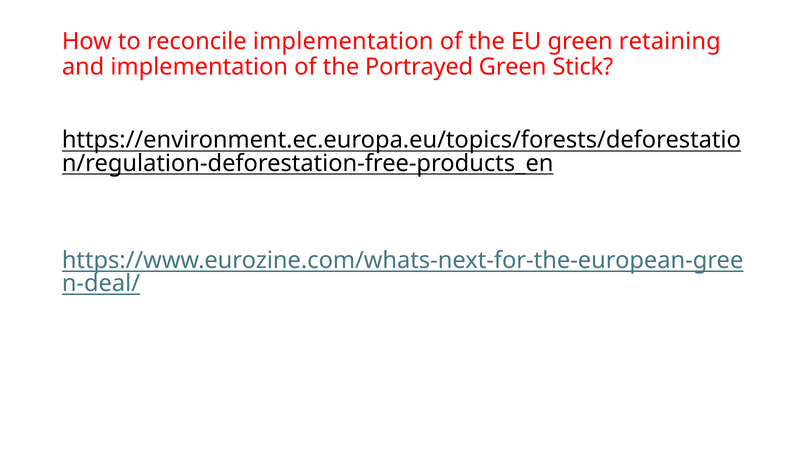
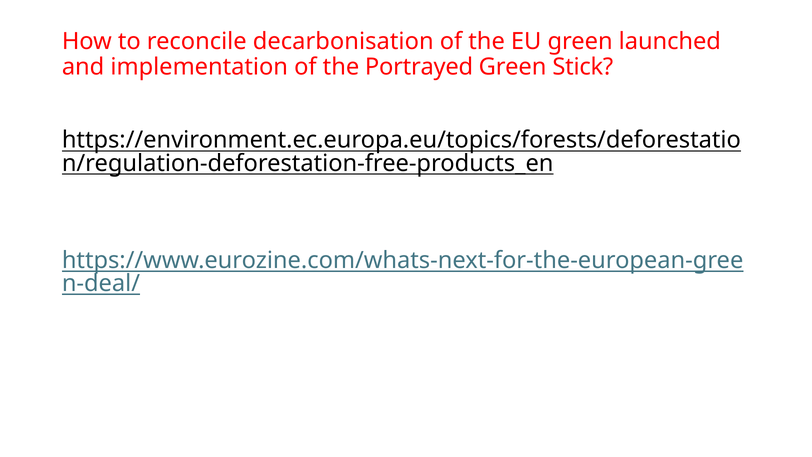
reconcile implementation: implementation -> decarbonisation
retaining: retaining -> launched
